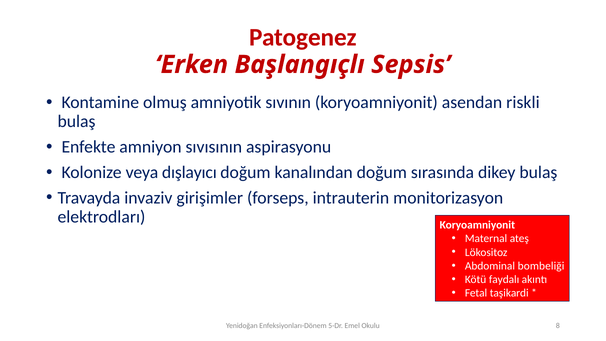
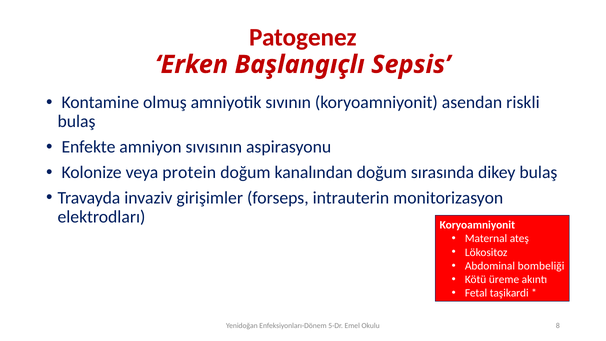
dışlayıcı: dışlayıcı -> protein
faydalı: faydalı -> üreme
